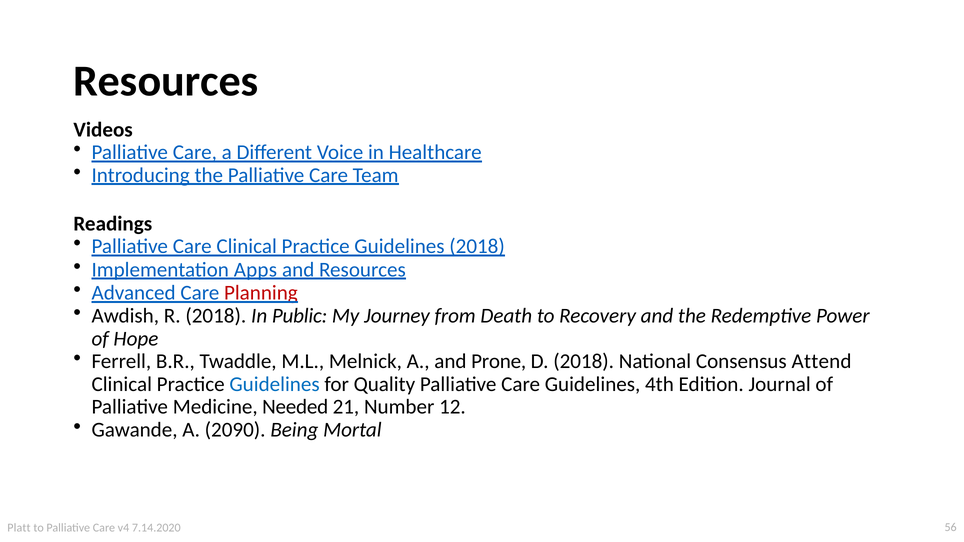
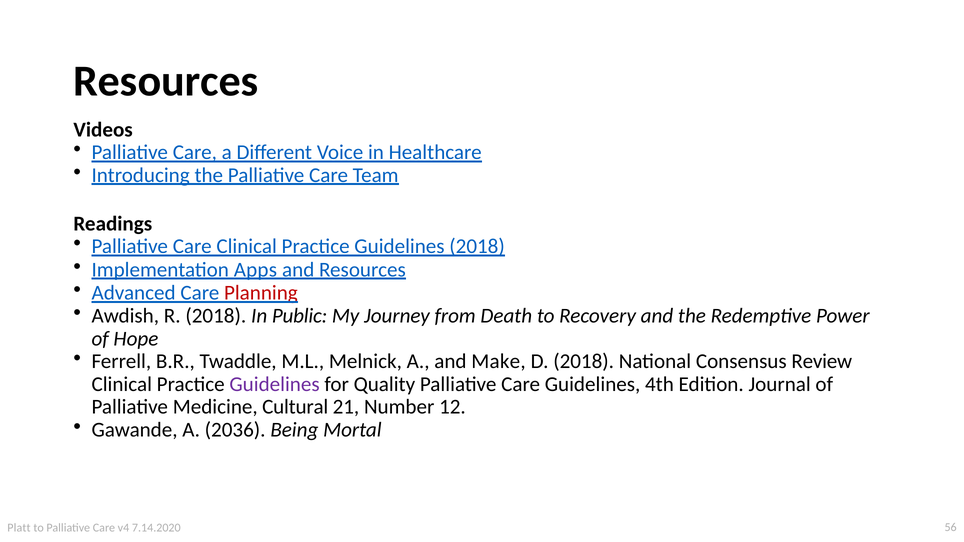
Prone: Prone -> Make
Attend: Attend -> Review
Guidelines at (275, 384) colour: blue -> purple
Needed: Needed -> Cultural
2090: 2090 -> 2036
